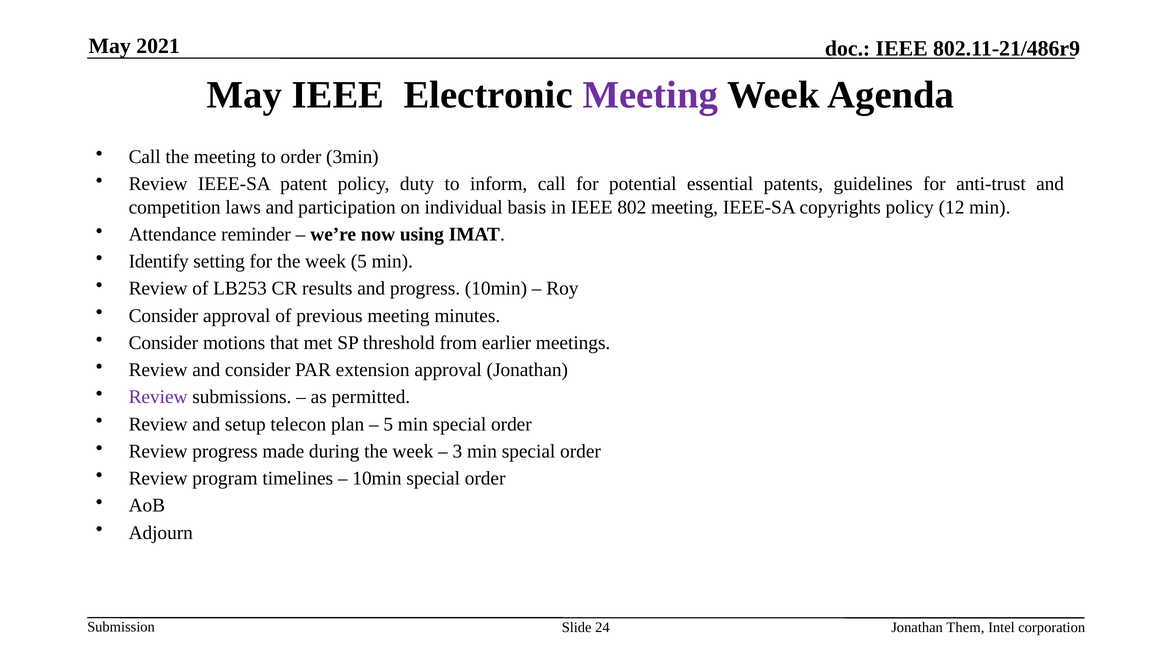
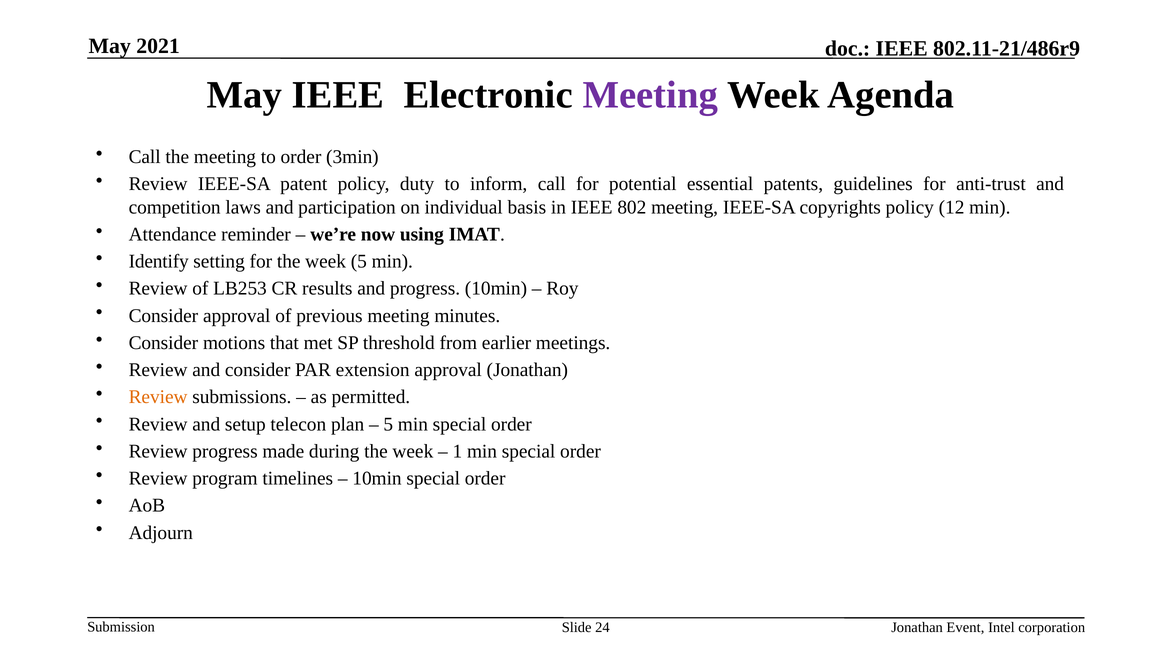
Review at (158, 397) colour: purple -> orange
3: 3 -> 1
Them: Them -> Event
